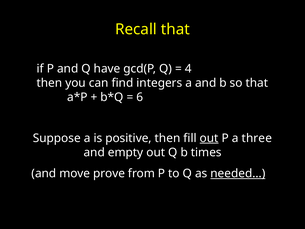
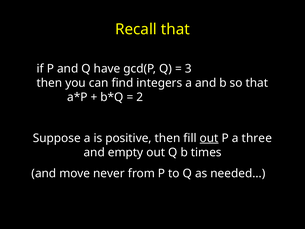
4: 4 -> 3
6: 6 -> 2
prove: prove -> never
needed… underline: present -> none
